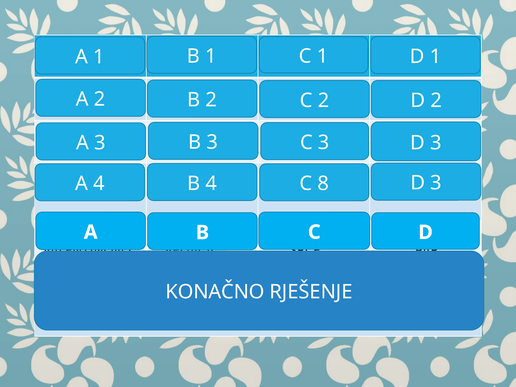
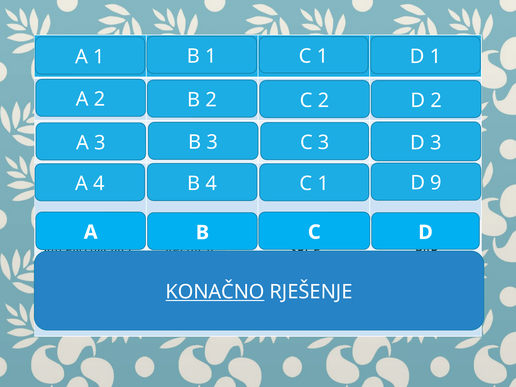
3 at (436, 183): 3 -> 9
8 at (323, 184): 8 -> 1
KONAČNO underline: none -> present
